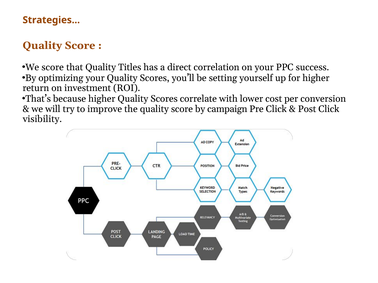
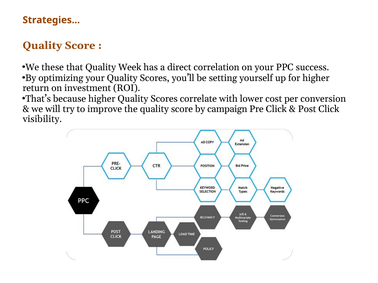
We score: score -> these
Titles: Titles -> Week
